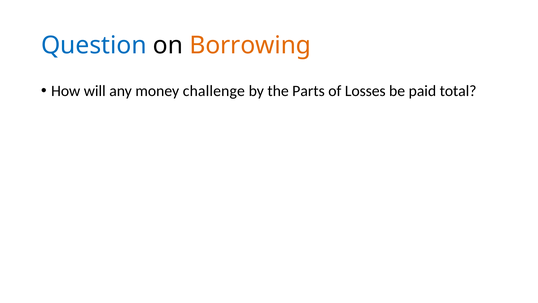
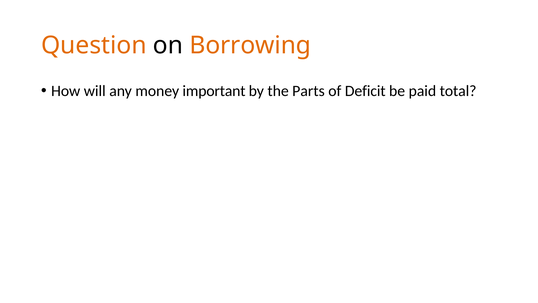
Question colour: blue -> orange
challenge: challenge -> important
Losses: Losses -> Deficit
